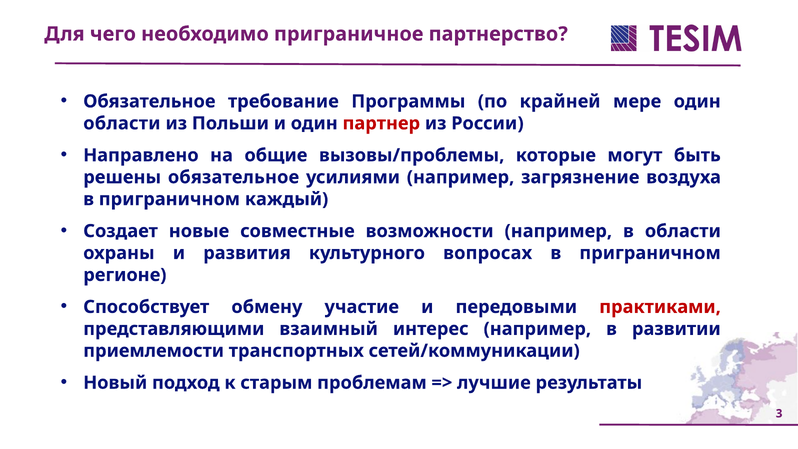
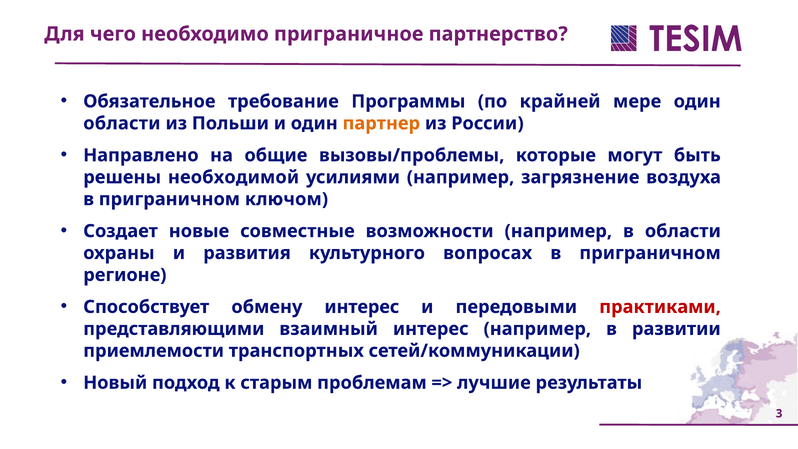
партнер colour: red -> orange
решены обязательное: обязательное -> необходимой
каждый: каждый -> ключом
обмену участие: участие -> интерес
